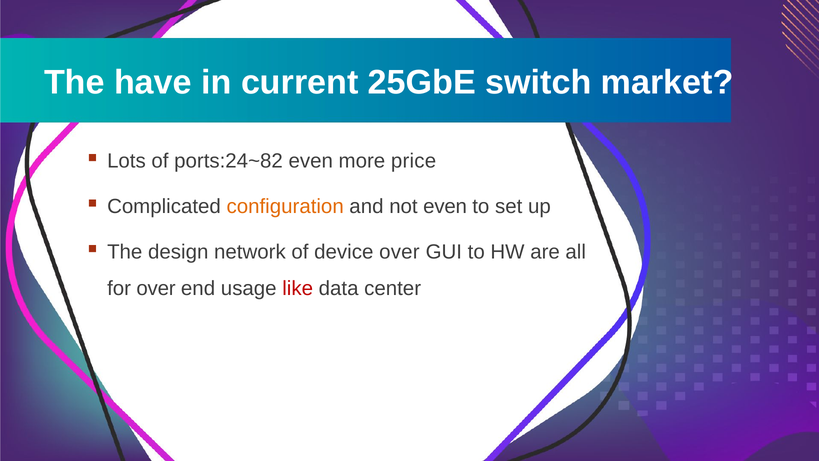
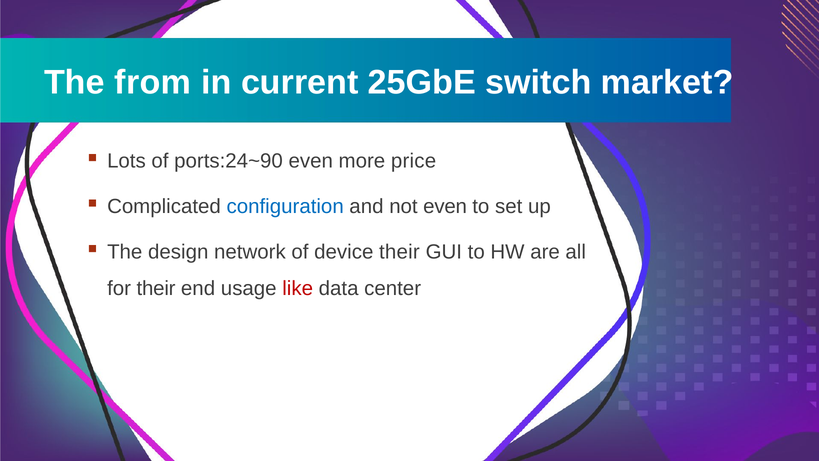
have: have -> from
ports:24~82: ports:24~82 -> ports:24~90
configuration colour: orange -> blue
device over: over -> their
for over: over -> their
